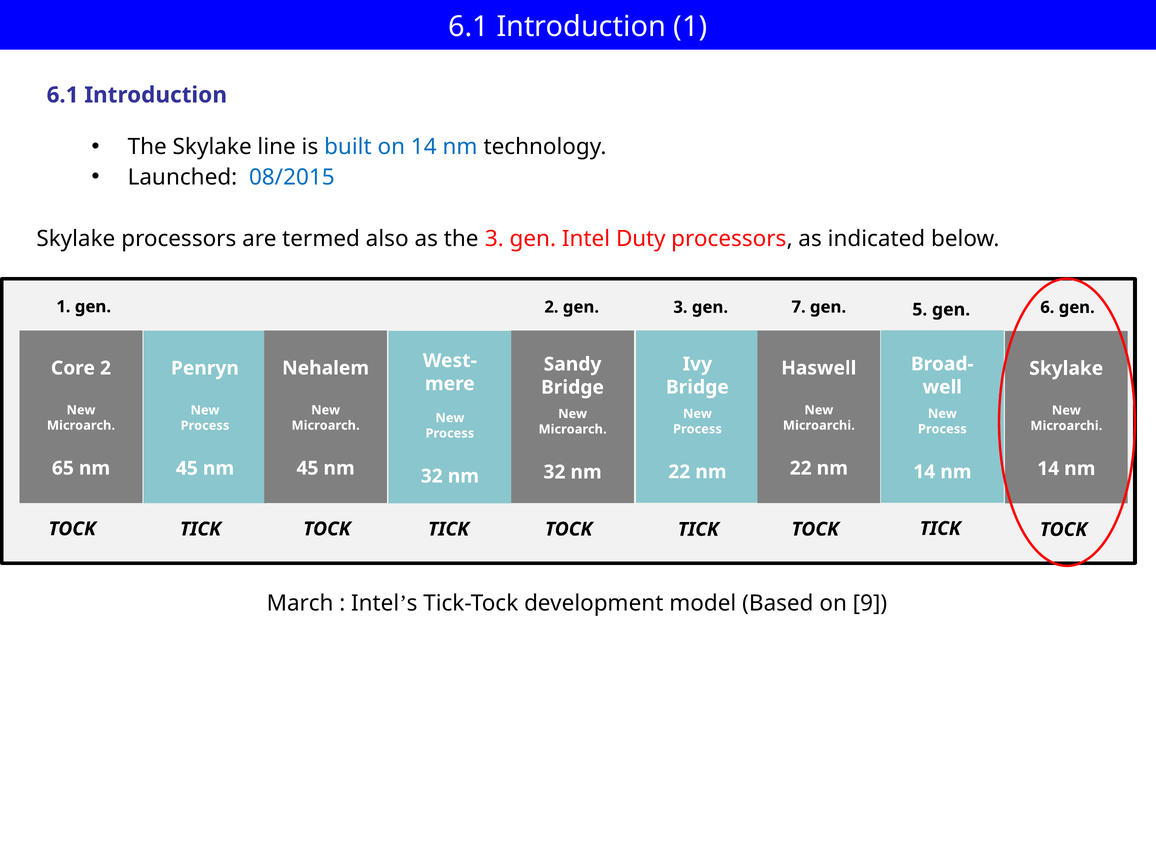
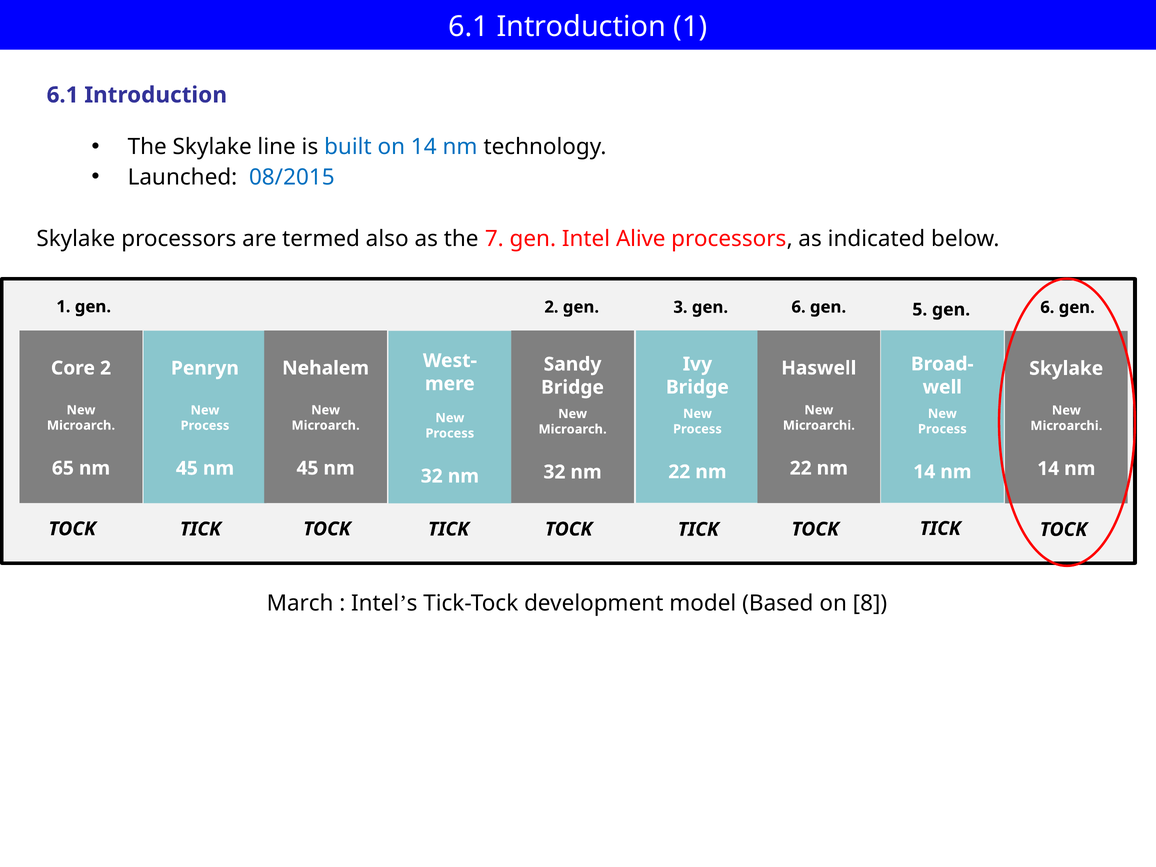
the 3: 3 -> 7
Duty: Duty -> Alive
gen 7: 7 -> 6
9: 9 -> 8
